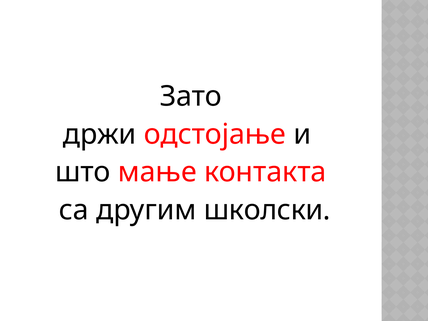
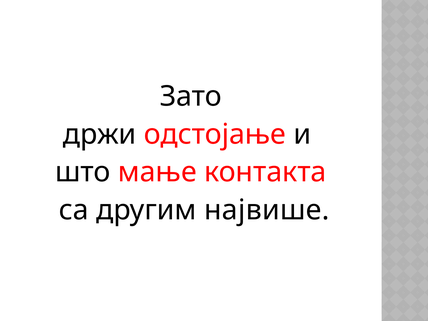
школски: школски -> највише
